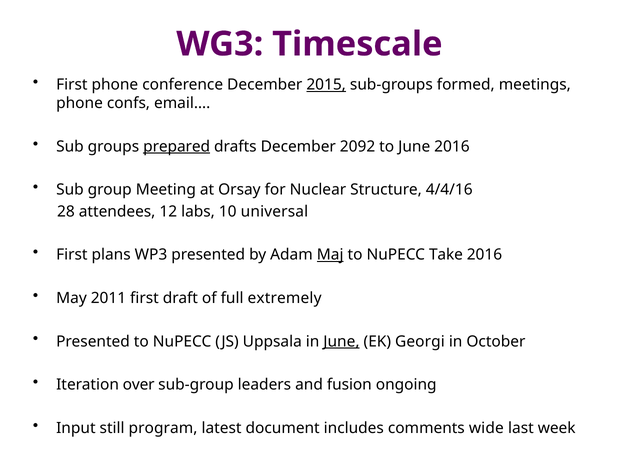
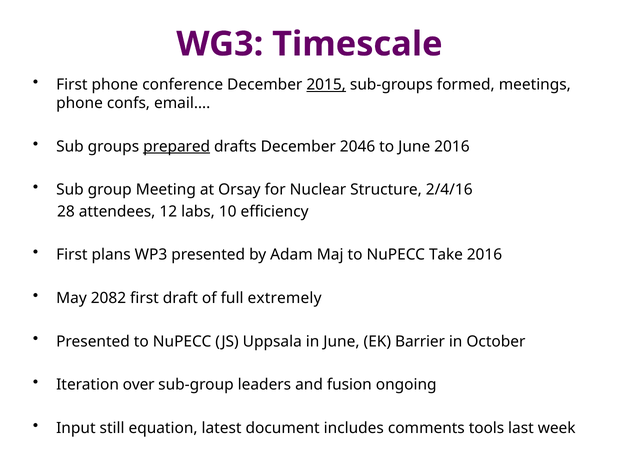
2092: 2092 -> 2046
4/4/16: 4/4/16 -> 2/4/16
universal: universal -> efficiency
Maj underline: present -> none
2011: 2011 -> 2082
June at (341, 342) underline: present -> none
Georgi: Georgi -> Barrier
program: program -> equation
wide: wide -> tools
